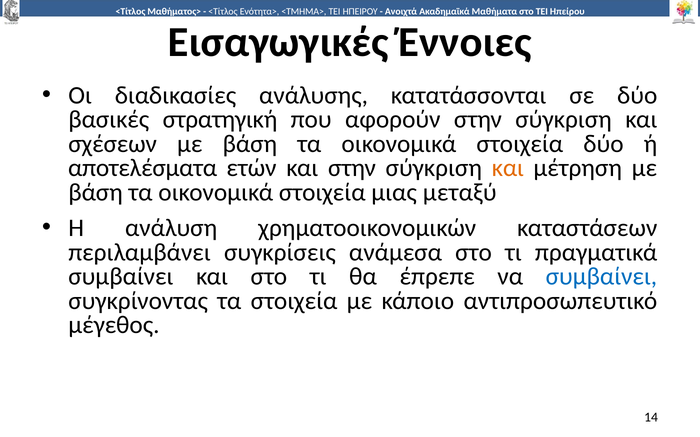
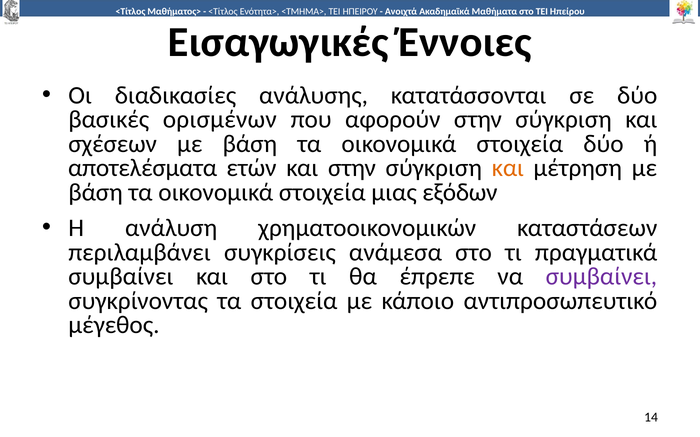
στρατηγική: στρατηγική -> ορισμένων
μεταξύ: μεταξύ -> εξόδων
συμβαίνει at (601, 277) colour: blue -> purple
